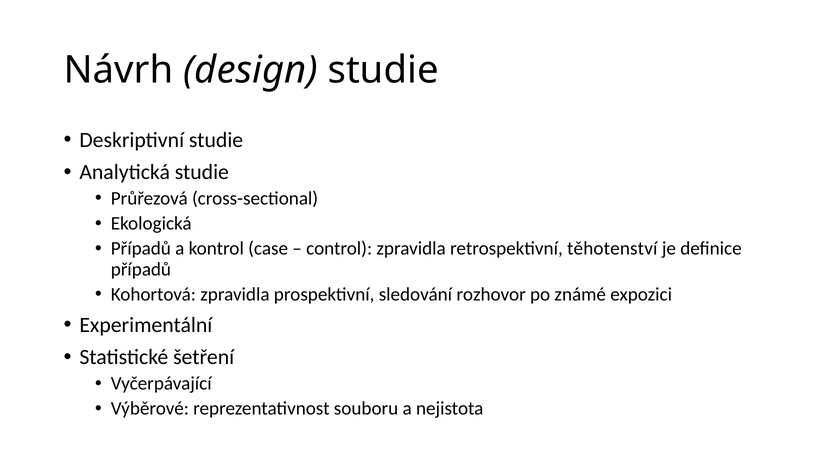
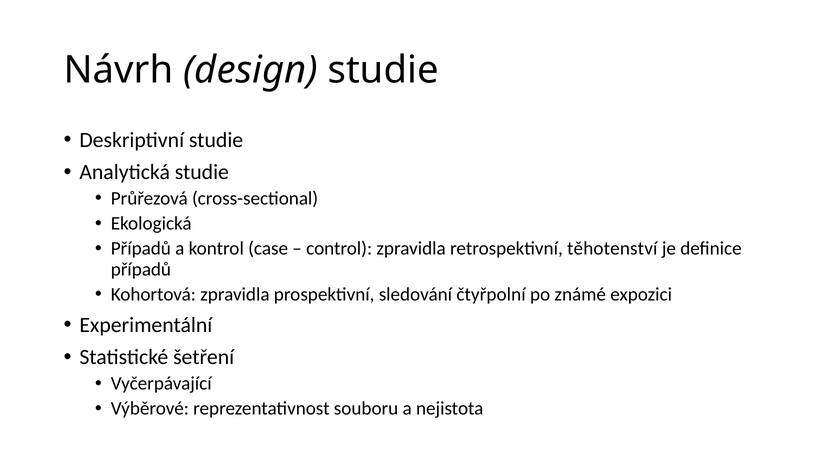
rozhovor: rozhovor -> čtyřpolní
